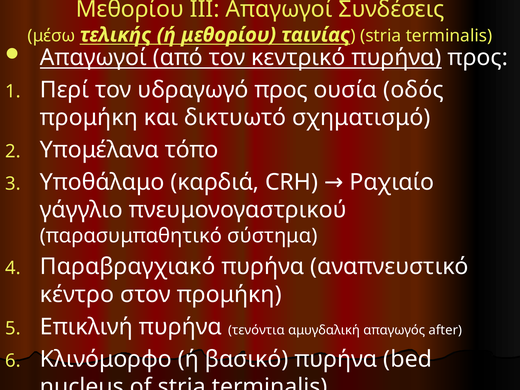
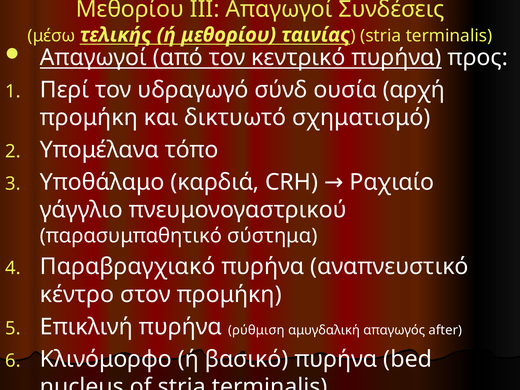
υδραγωγό προς: προς -> σύνδ
οδός: οδός -> αρχή
τενόντια: τενόντια -> ρύθμιση
